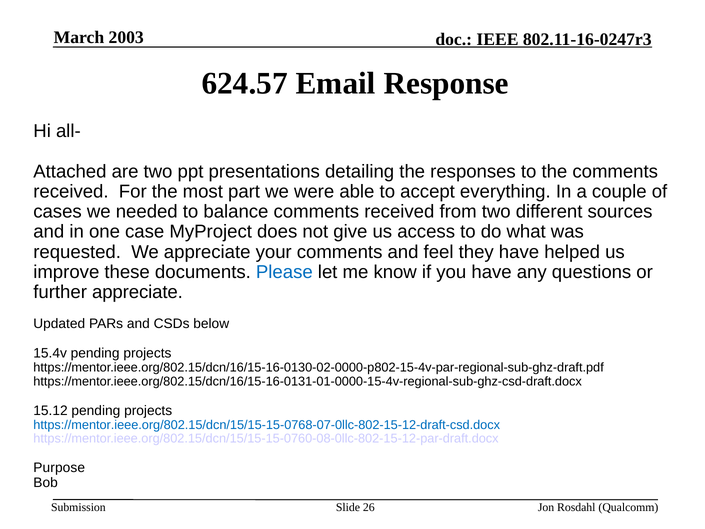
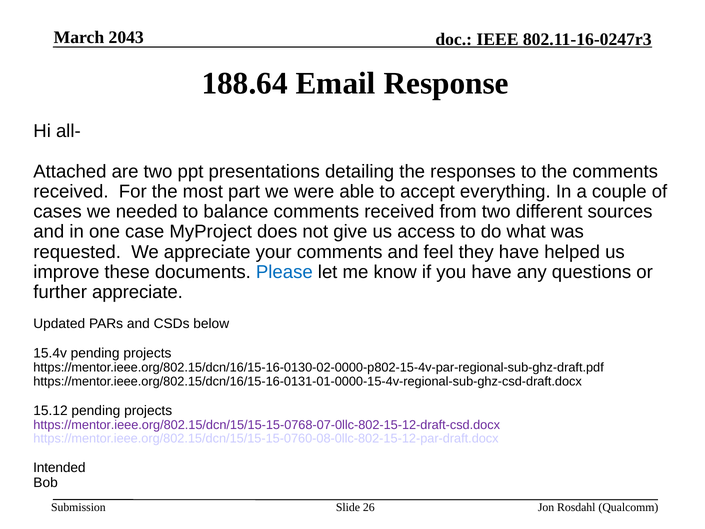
2003: 2003 -> 2043
624.57: 624.57 -> 188.64
https://mentor.ieee.org/802.15/dcn/15/15-15-0768-07-0llc-802-15-12-draft-csd.docx colour: blue -> purple
Purpose: Purpose -> Intended
